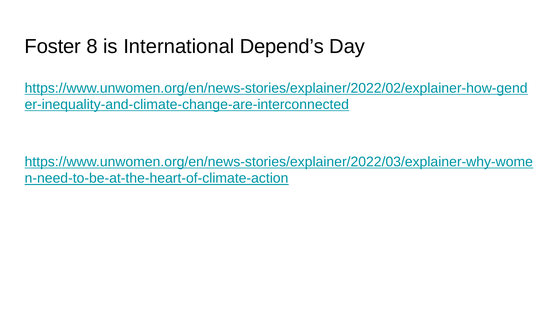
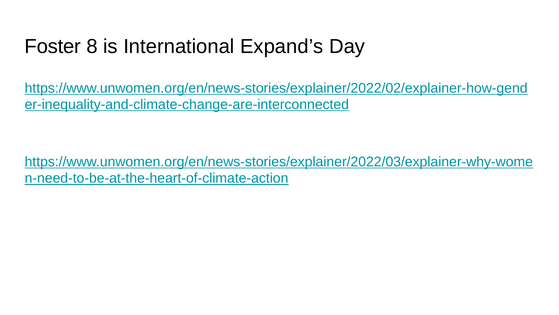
Depend’s: Depend’s -> Expand’s
